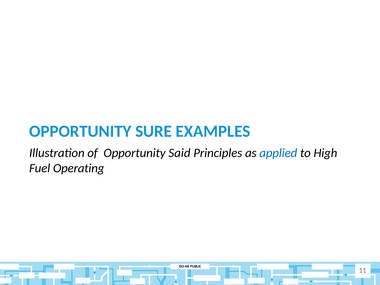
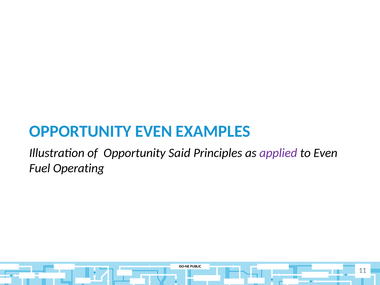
OPPORTUNITY SURE: SURE -> EVEN
applied colour: blue -> purple
to High: High -> Even
